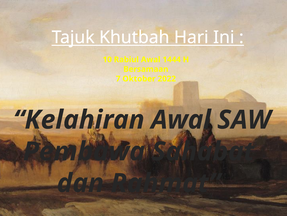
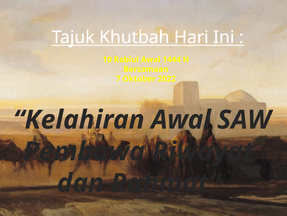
Sahabat: Sahabat -> Riwayat
